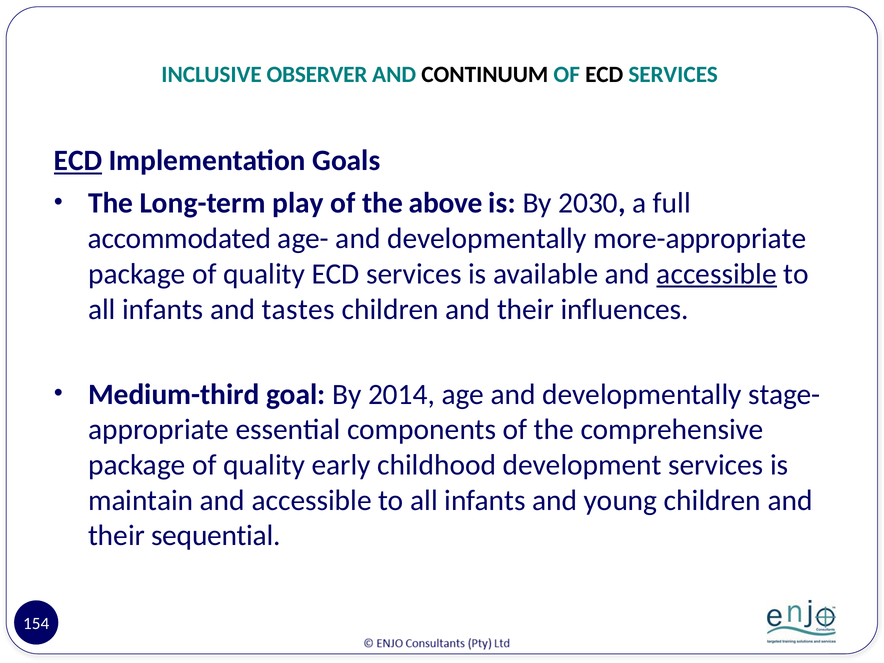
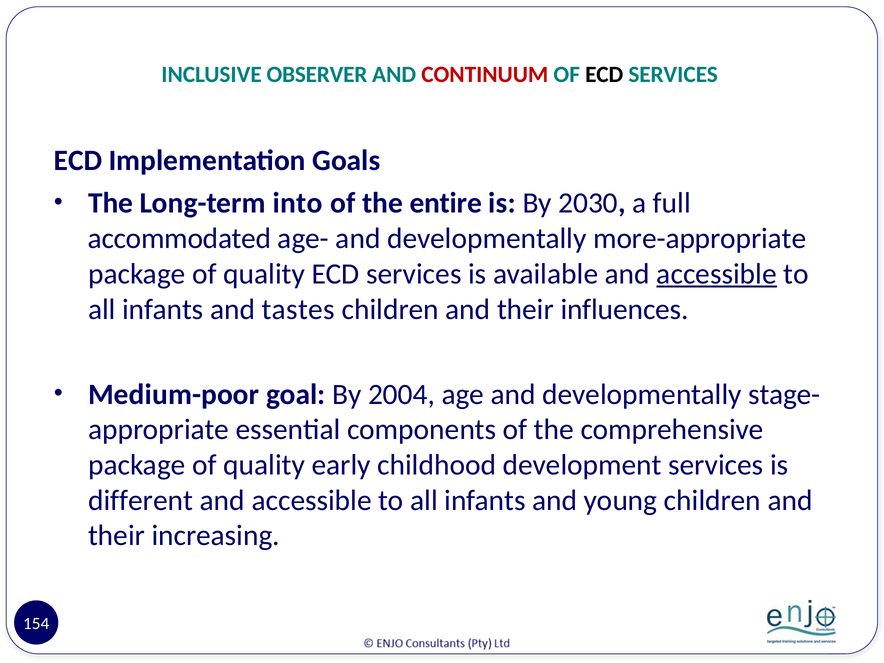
CONTINUUM colour: black -> red
ECD at (78, 161) underline: present -> none
play: play -> into
above: above -> entire
Medium-third: Medium-third -> Medium-poor
2014: 2014 -> 2004
maintain: maintain -> different
sequential: sequential -> increasing
